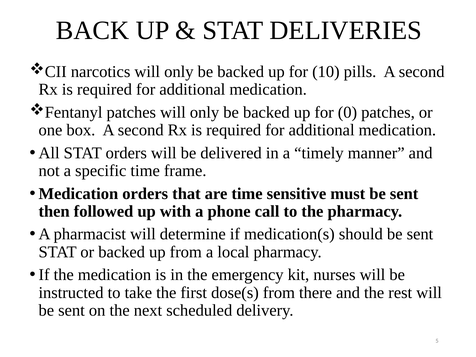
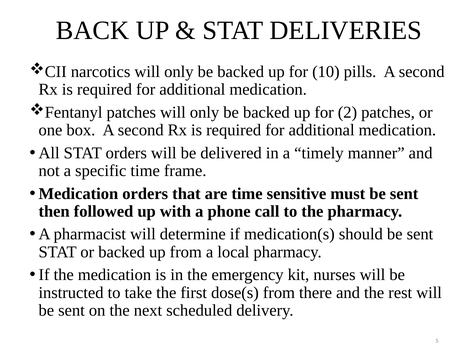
0: 0 -> 2
